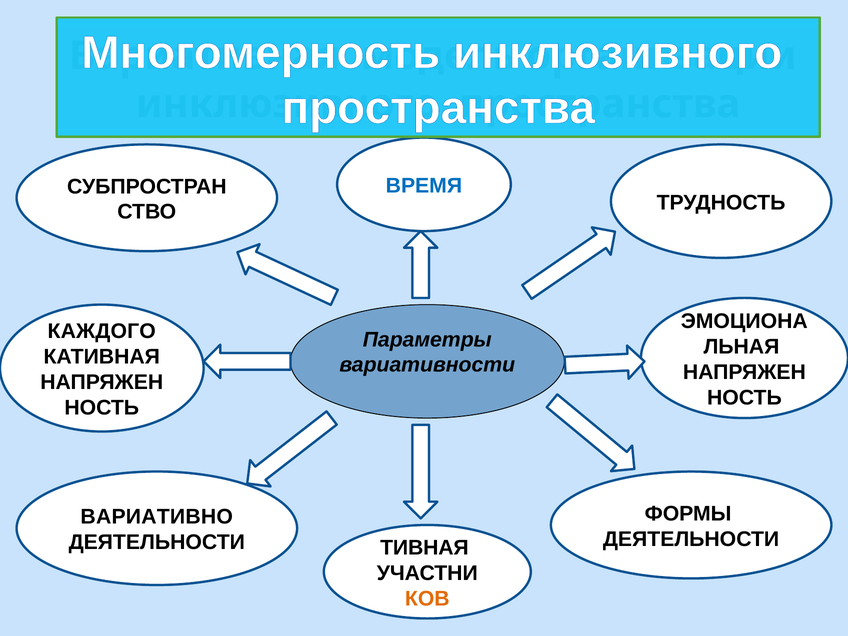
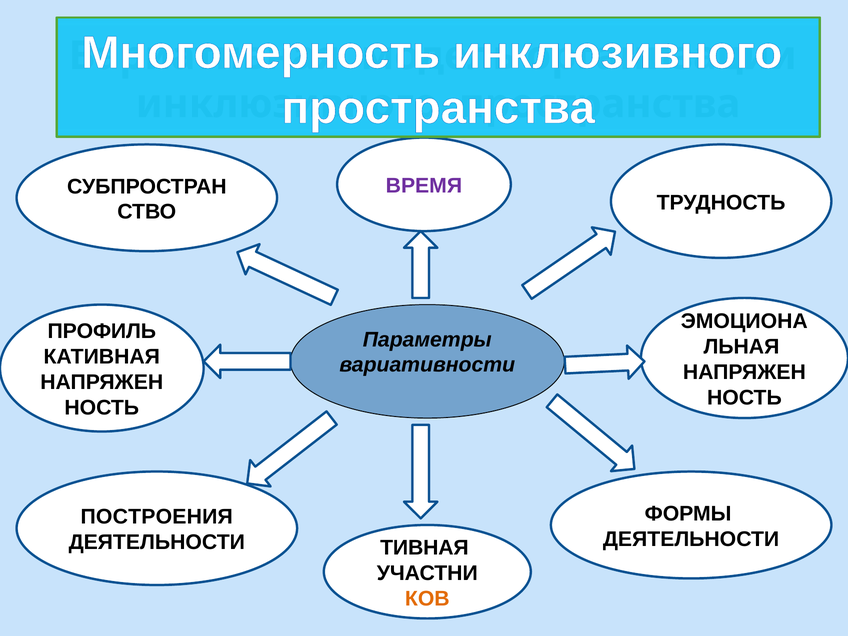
ВРЕМЯ colour: blue -> purple
КАЖДОГО: КАЖДОГО -> ПРОФИЛЬ
ВАРИАТИВНО: ВАРИАТИВНО -> ПОСТРОЕНИЯ
